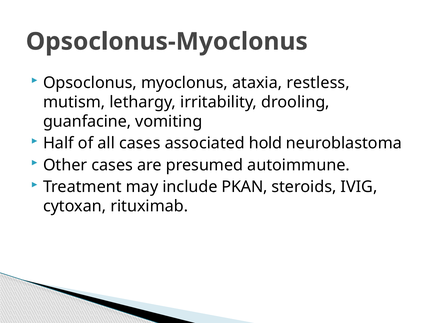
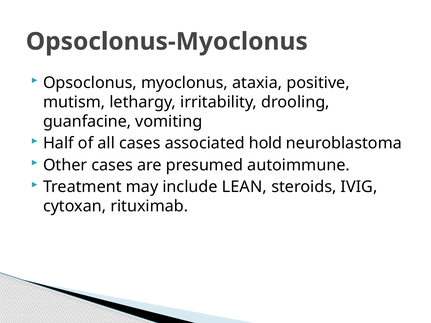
restless: restless -> positive
PKAN: PKAN -> LEAN
